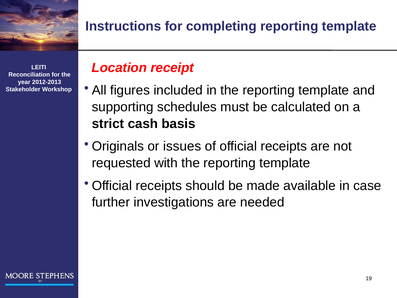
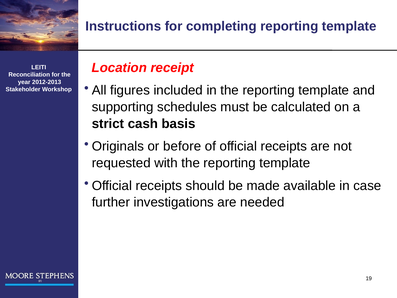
issues: issues -> before
